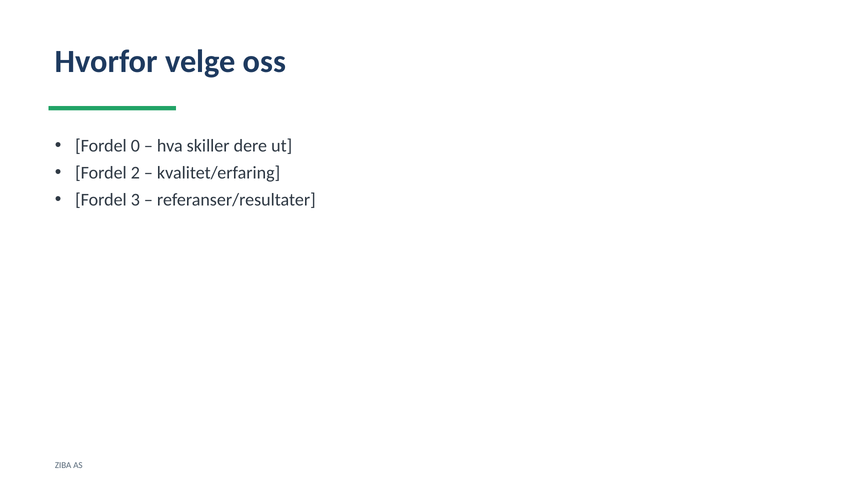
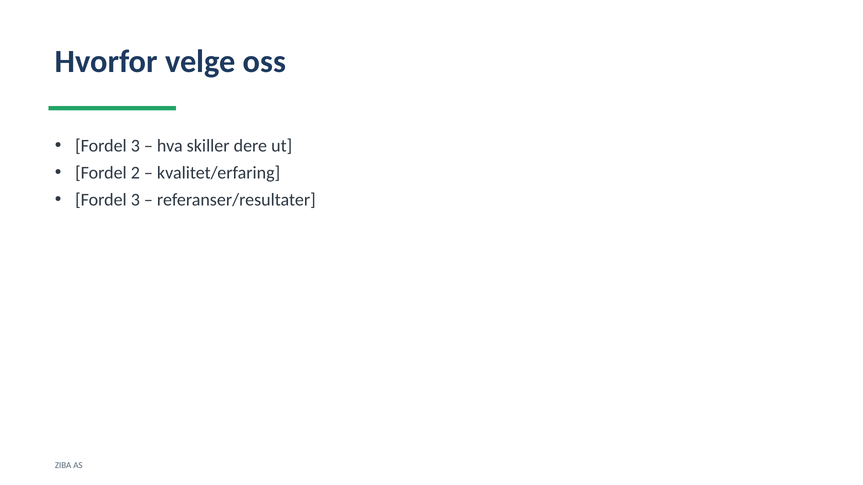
0 at (135, 146): 0 -> 3
